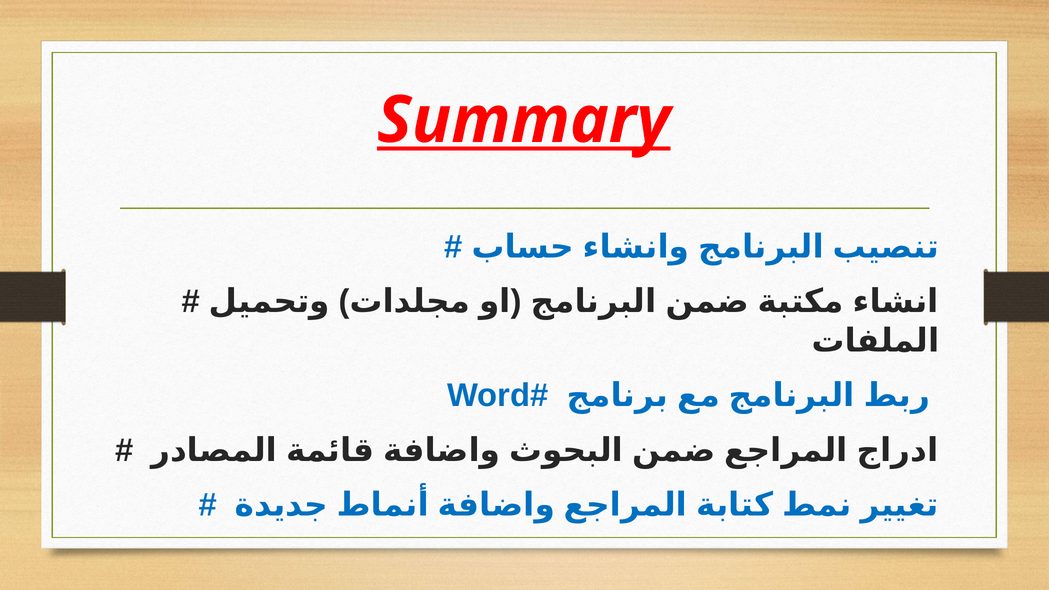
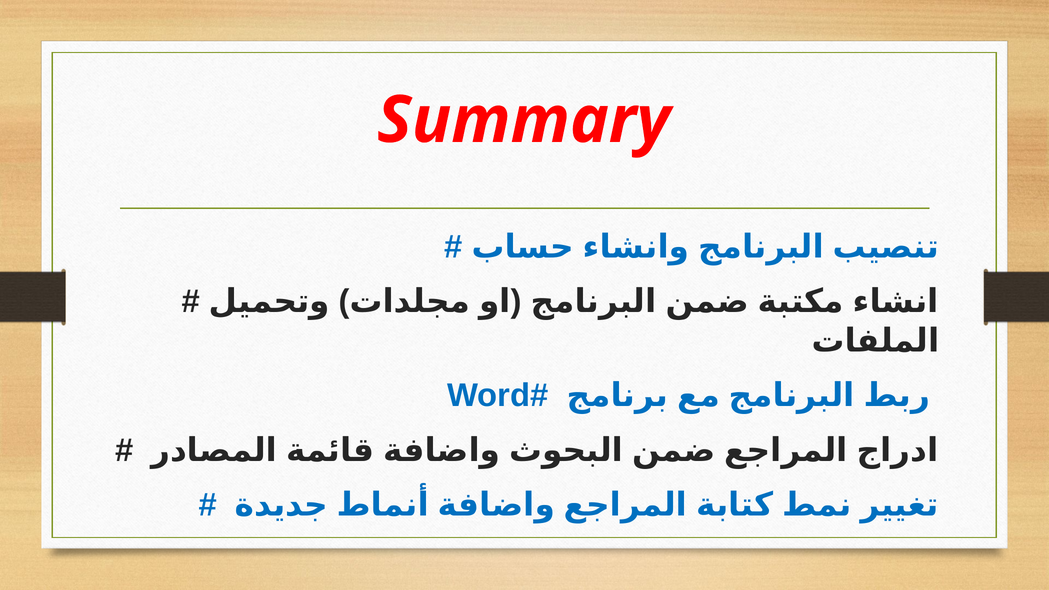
Summary underline: present -> none
